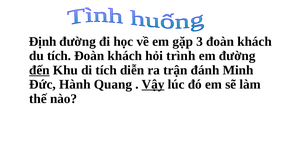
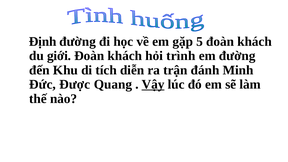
3: 3 -> 5
du tích: tích -> giới
đến underline: present -> none
Hành: Hành -> Được
